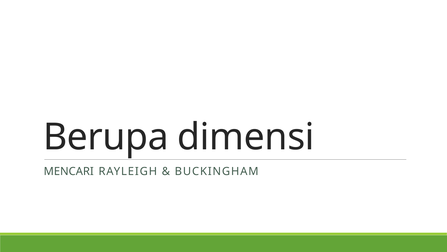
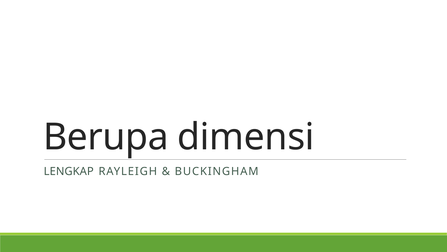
MENCARI: MENCARI -> LENGKAP
